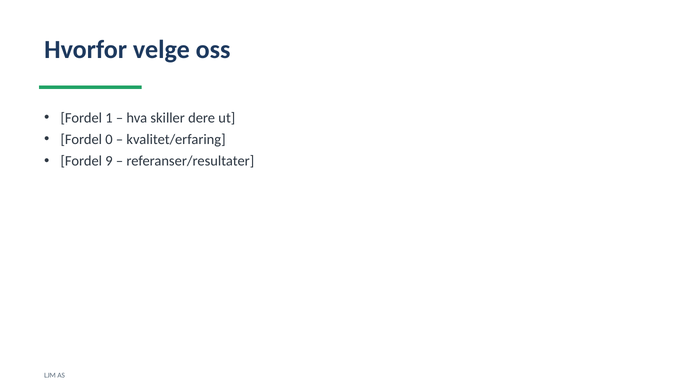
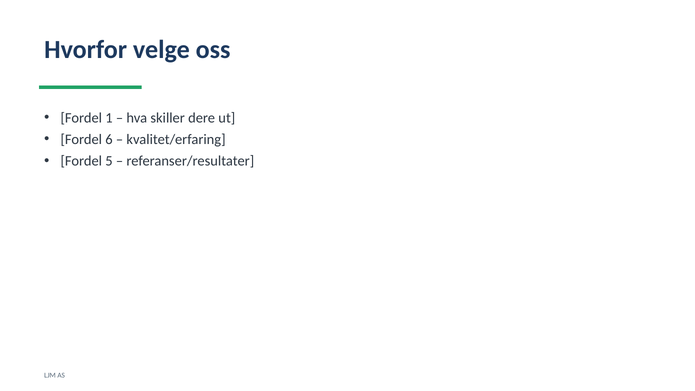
0: 0 -> 6
9: 9 -> 5
